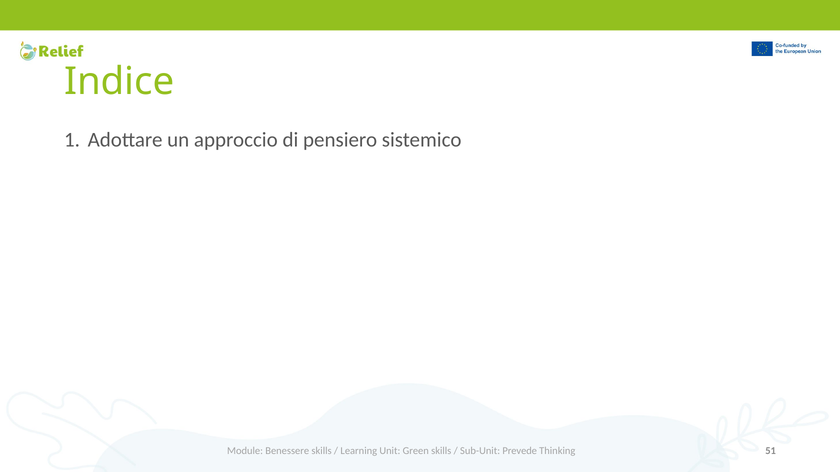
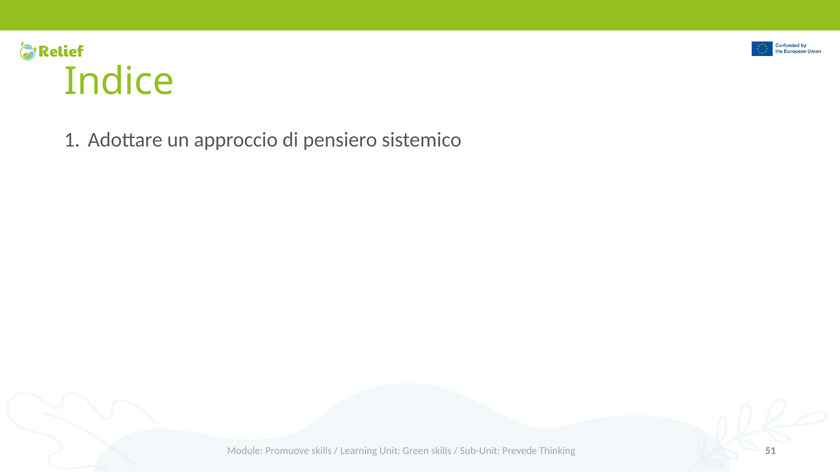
Benessere: Benessere -> Promuove
